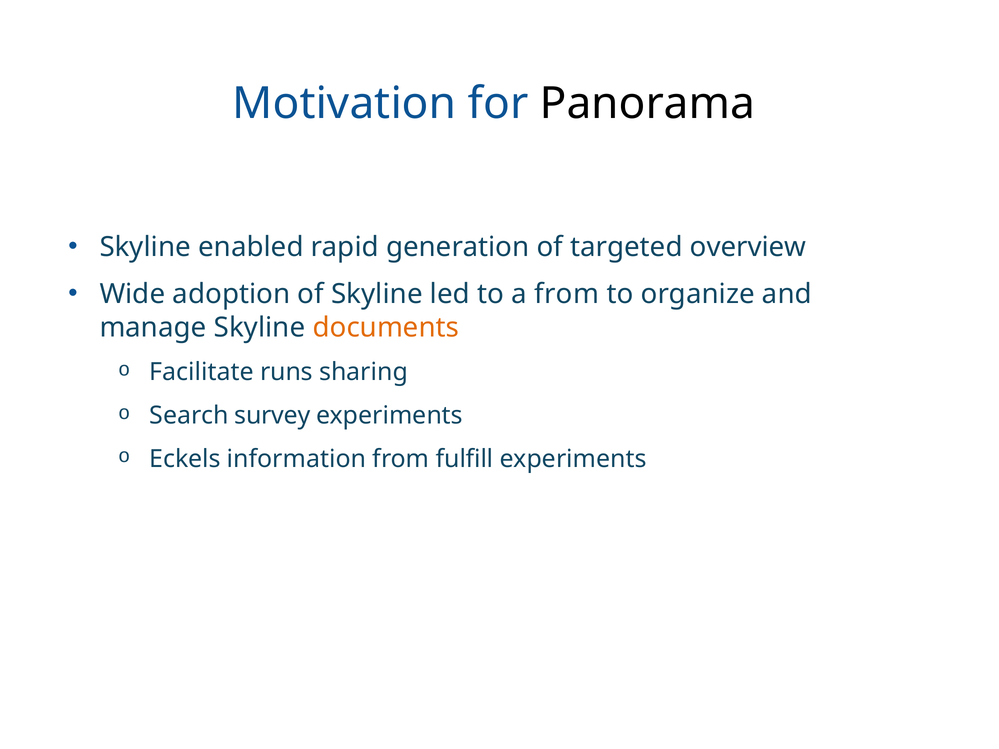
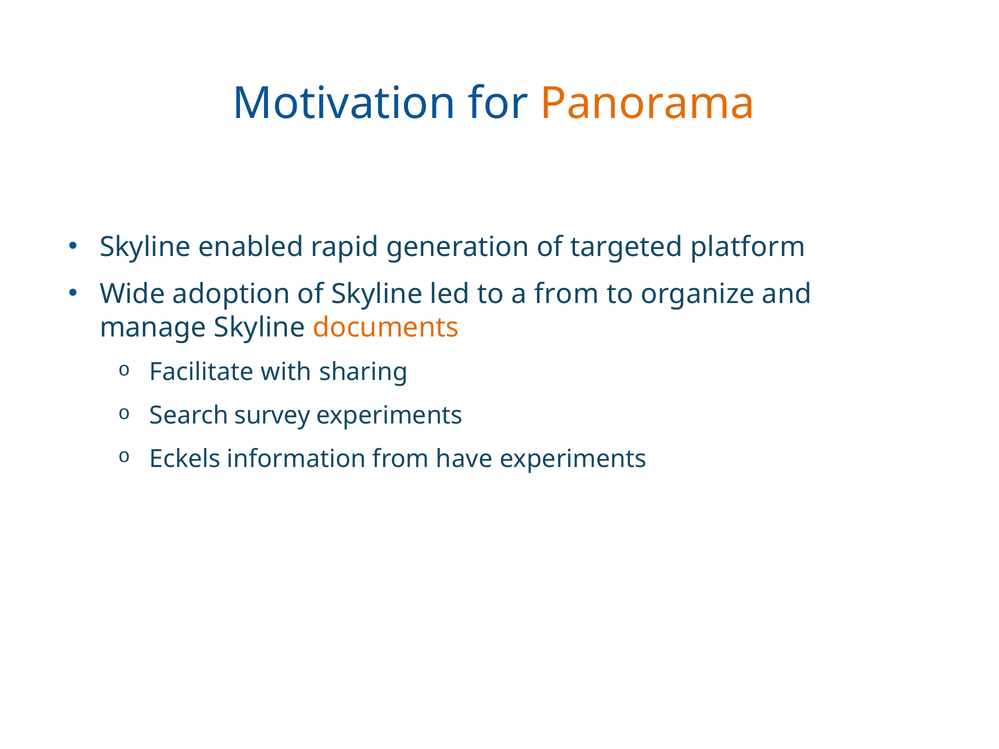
Panorama colour: black -> orange
overview: overview -> platform
runs: runs -> with
fulfill: fulfill -> have
